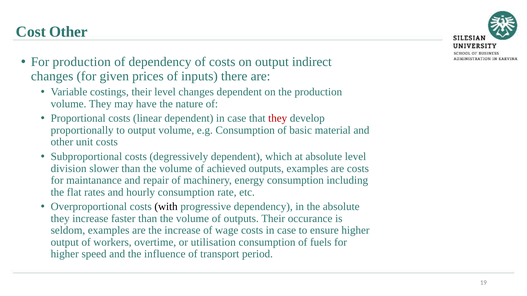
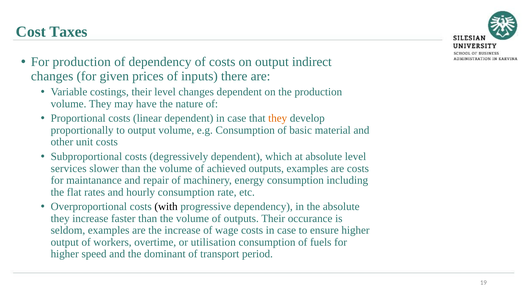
Cost Other: Other -> Taxes
they at (278, 118) colour: red -> orange
division: division -> services
influence: influence -> dominant
